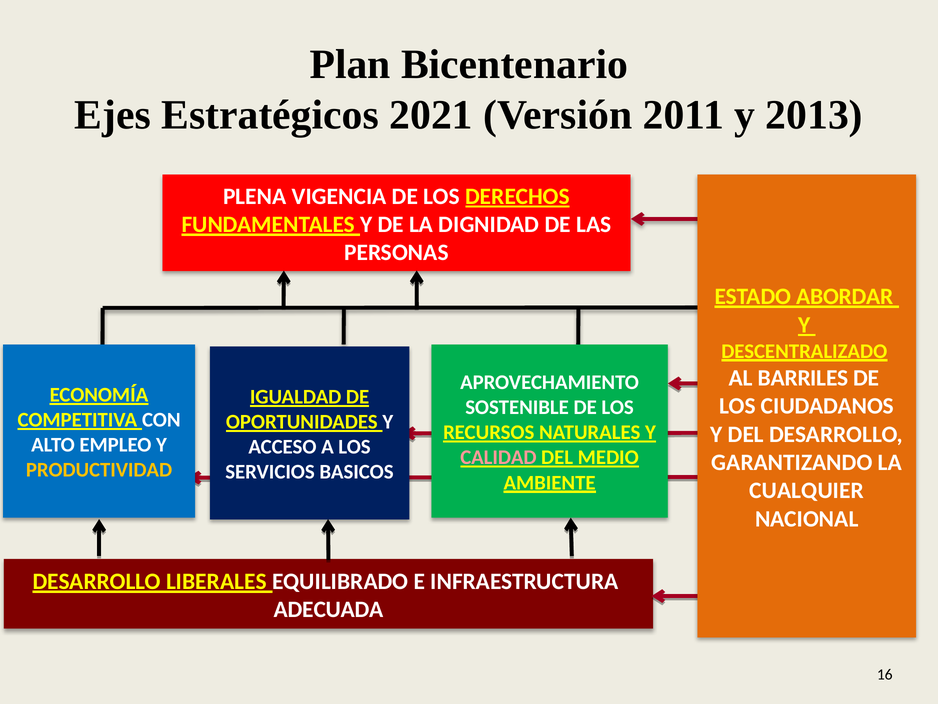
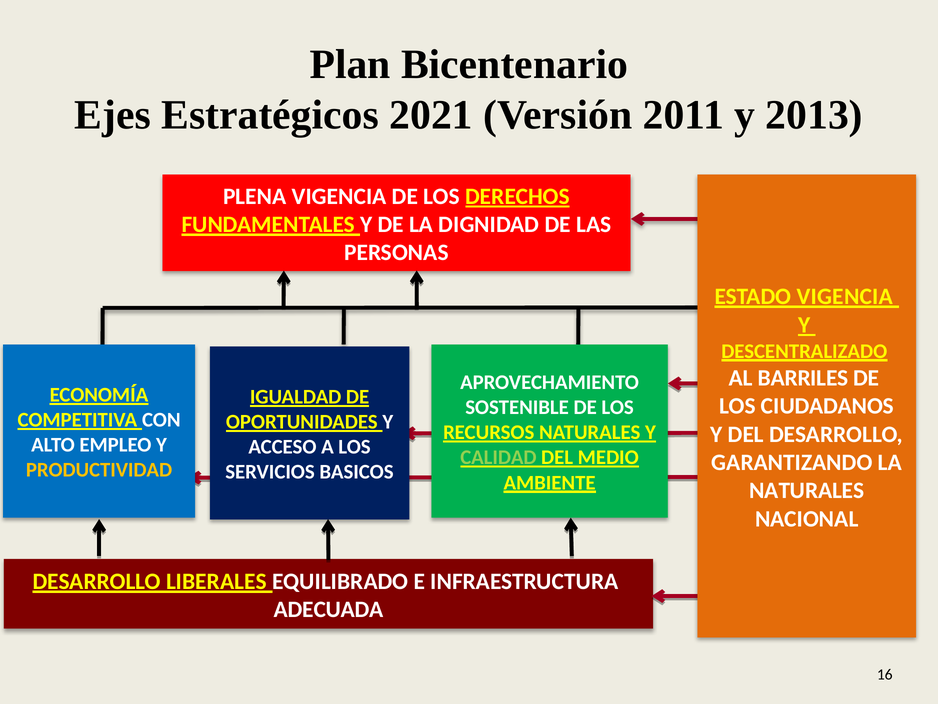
ESTADO ABORDAR: ABORDAR -> VIGENCIA
CALIDAD colour: pink -> light green
CUALQUIER at (807, 490): CUALQUIER -> NATURALES
